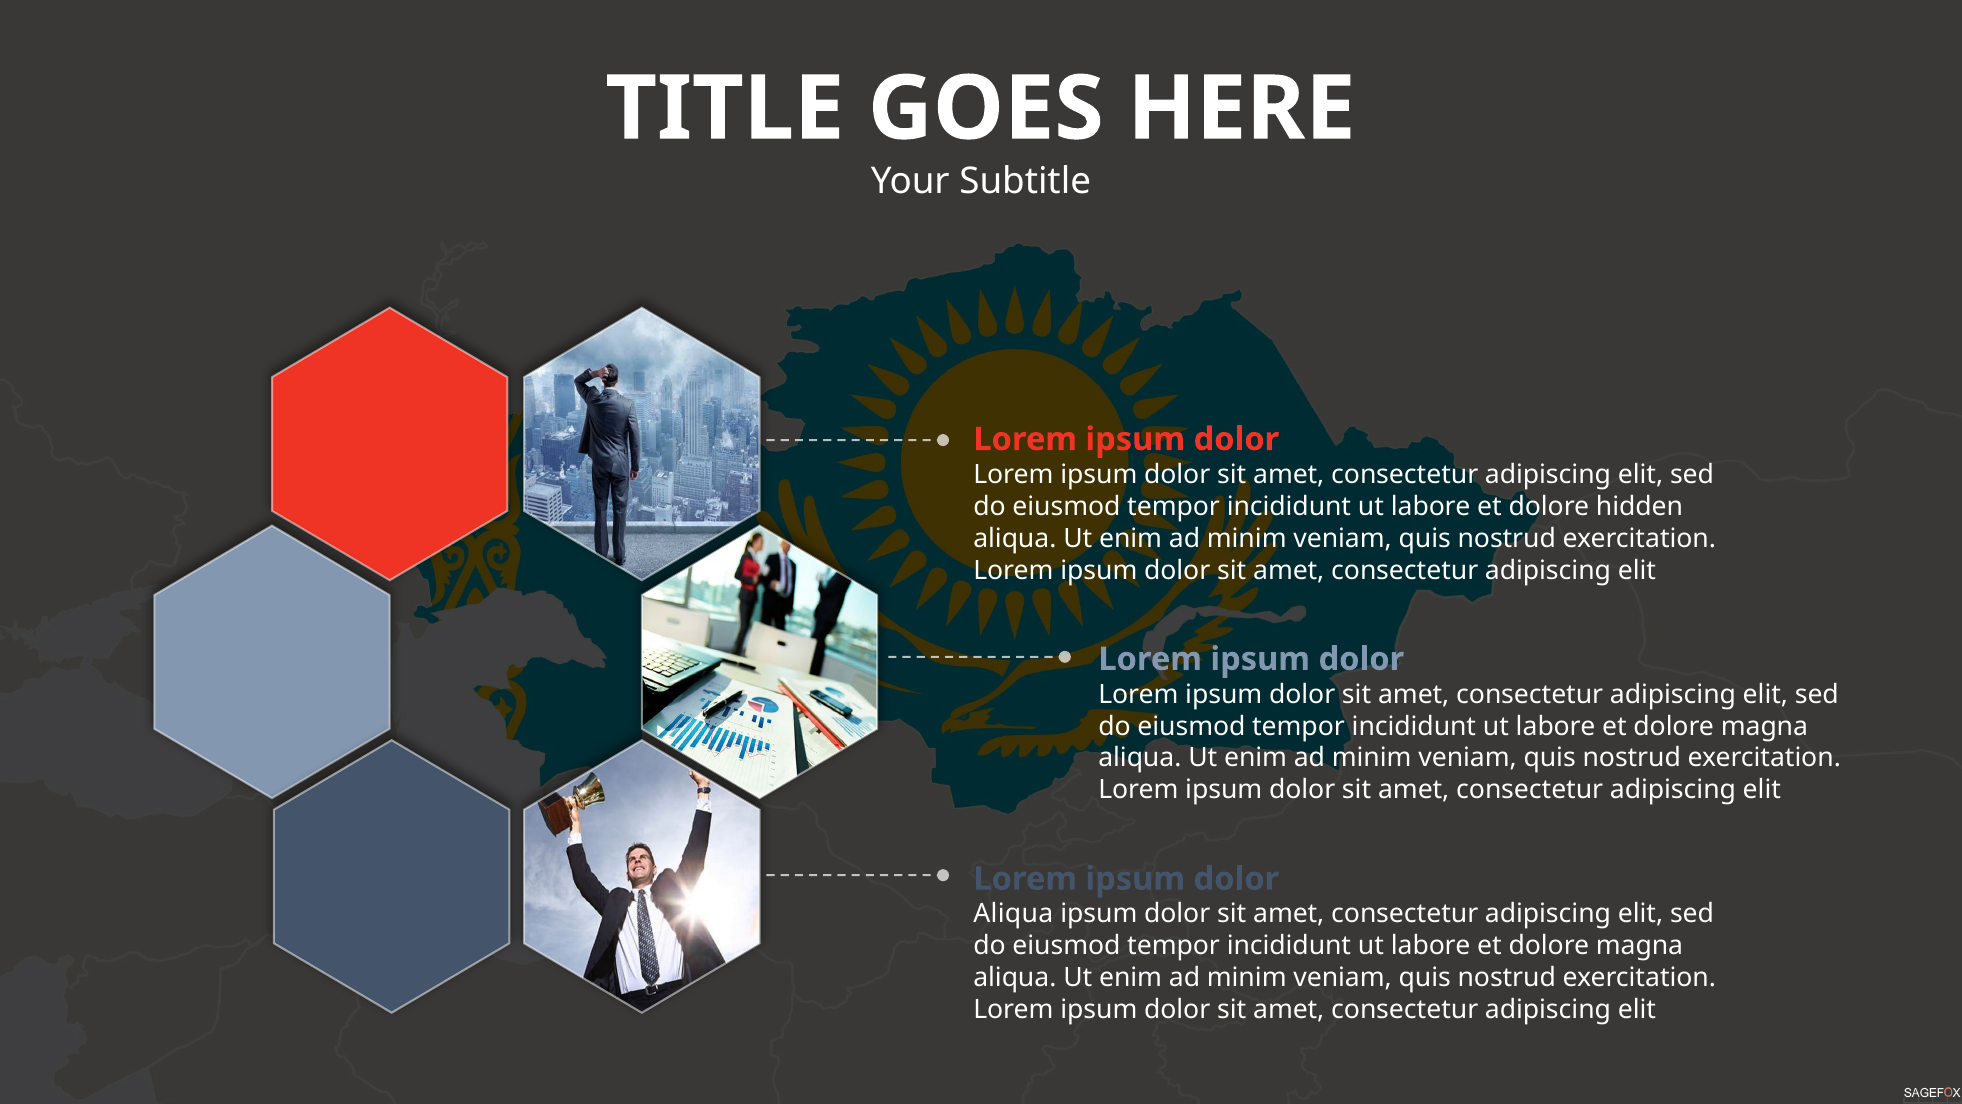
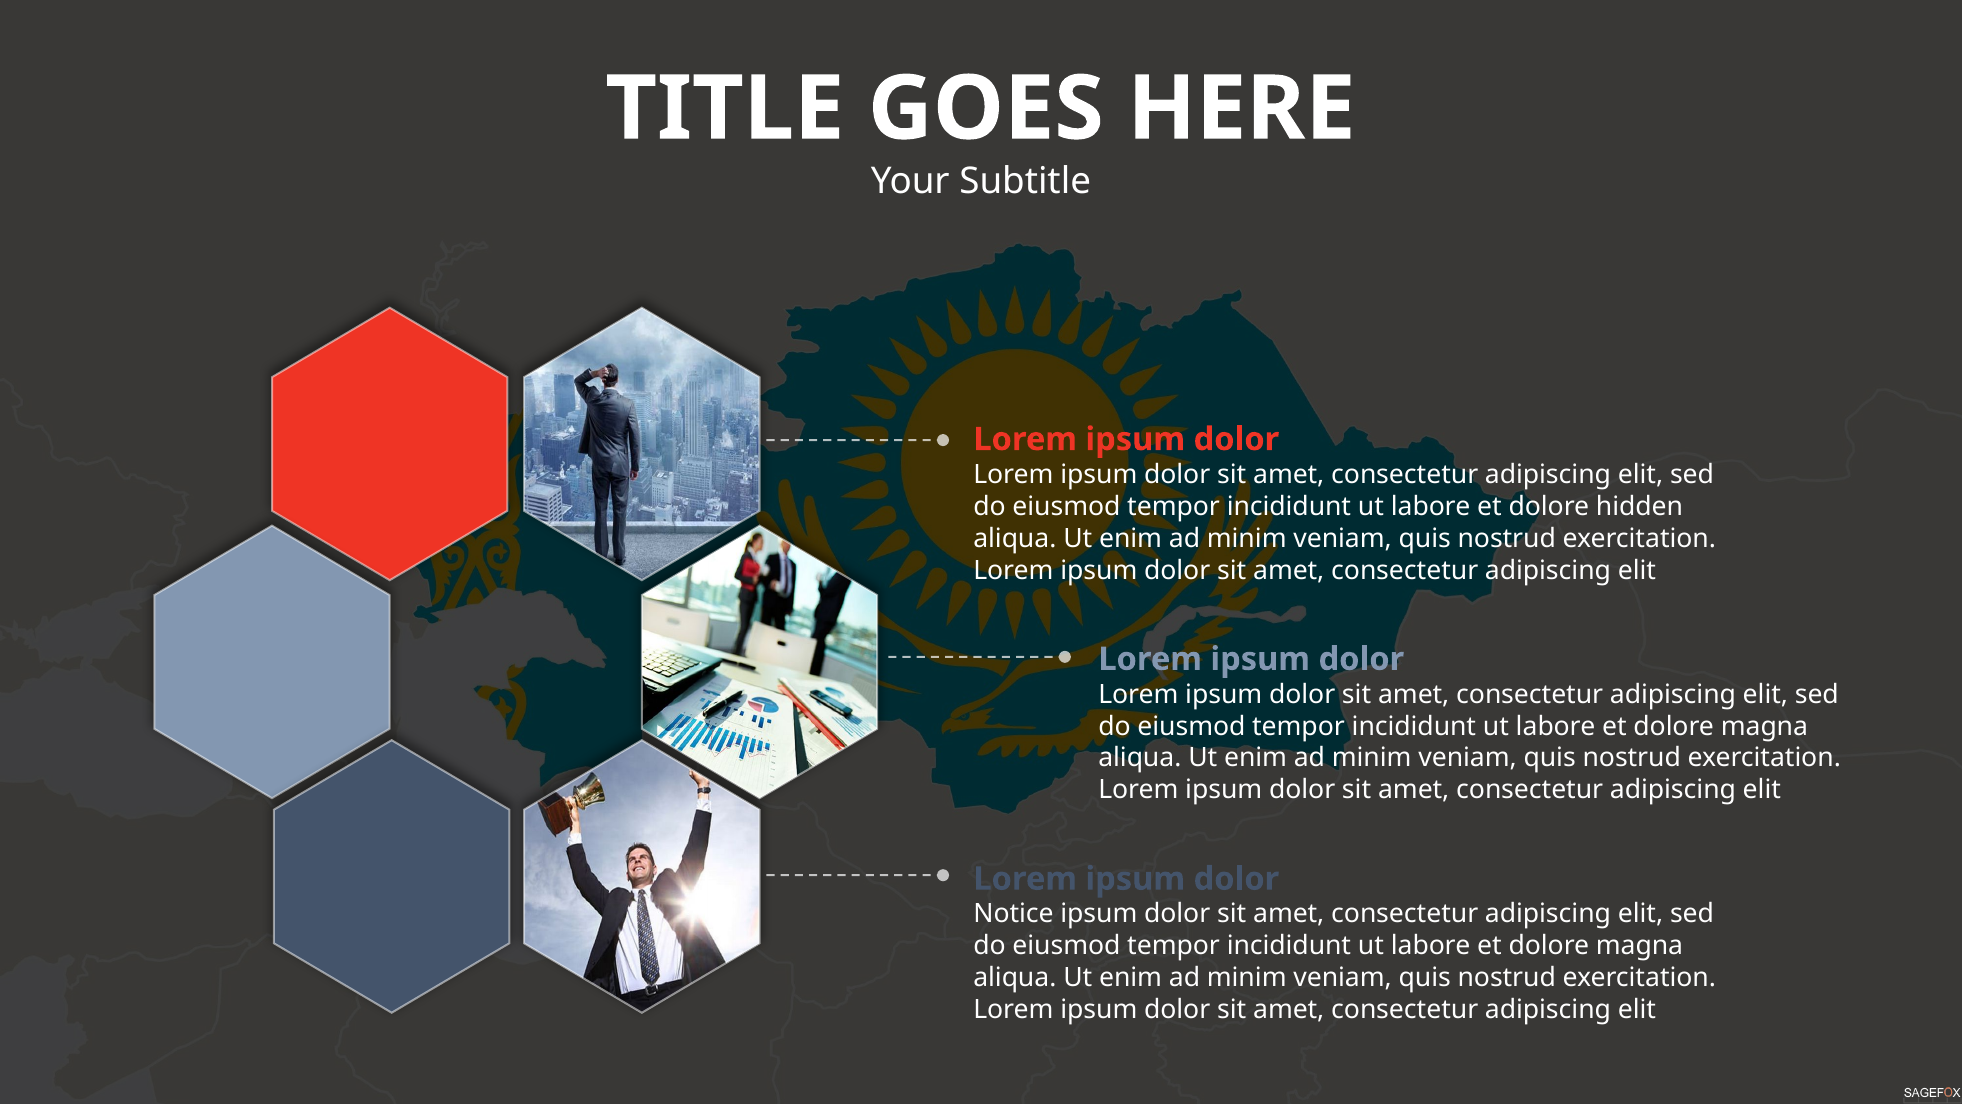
Aliqua at (1013, 914): Aliqua -> Notice
